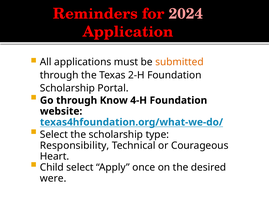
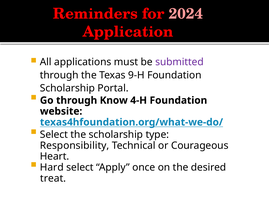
submitted colour: orange -> purple
2-H: 2-H -> 9-H
Child: Child -> Hard
were: were -> treat
